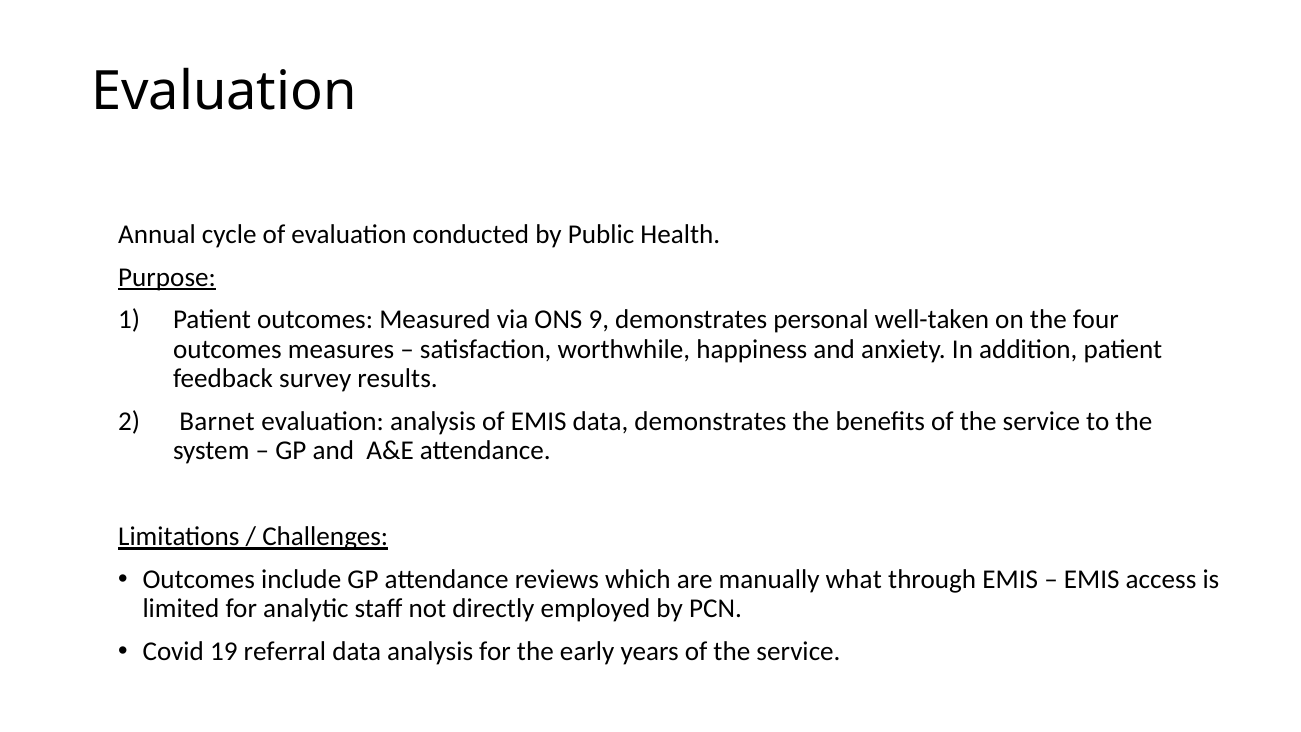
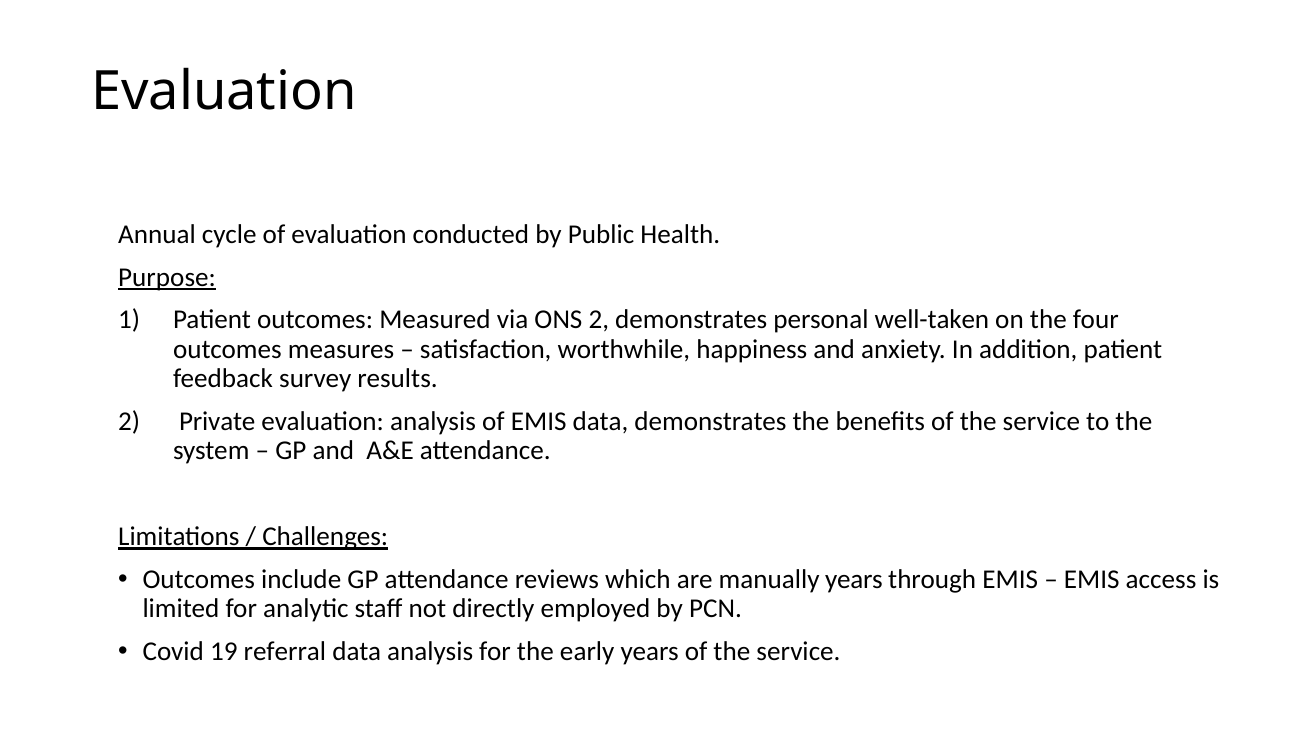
ONS 9: 9 -> 2
Barnet: Barnet -> Private
manually what: what -> years
